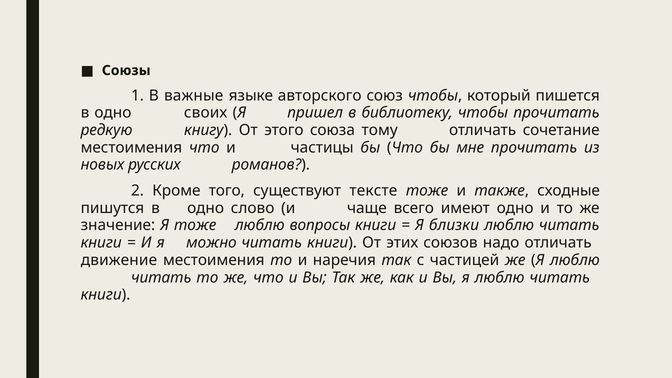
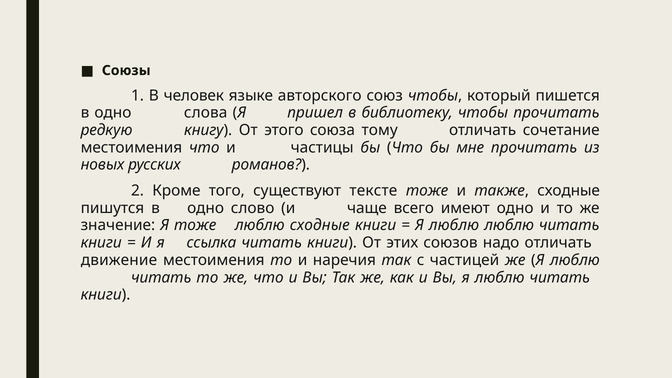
важные: важные -> человек
своих: своих -> слова
люблю вопросы: вопросы -> сходные
близки at (454, 225): близки -> люблю
можно: можно -> ссылка
